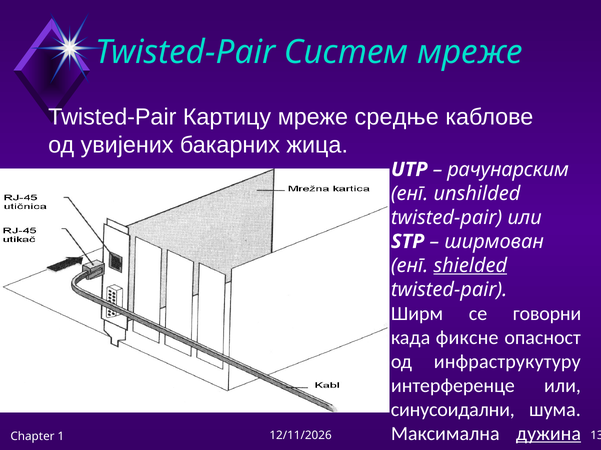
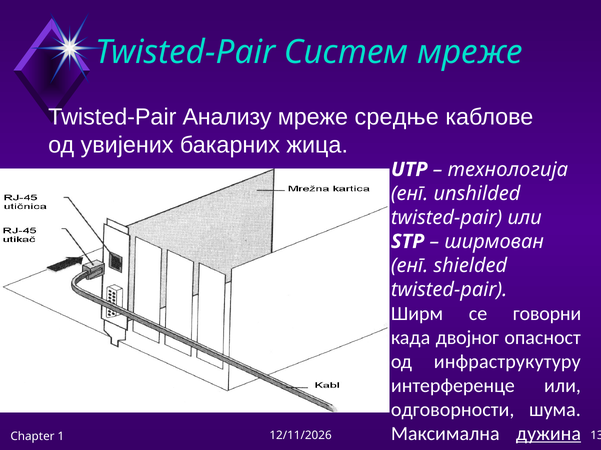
Картицу: Картицу -> Анализу
рачунарским: рачунарским -> технологија
shielded underline: present -> none
фиксне: фиксне -> двојног
синусоидални: синусоидални -> одговорности
